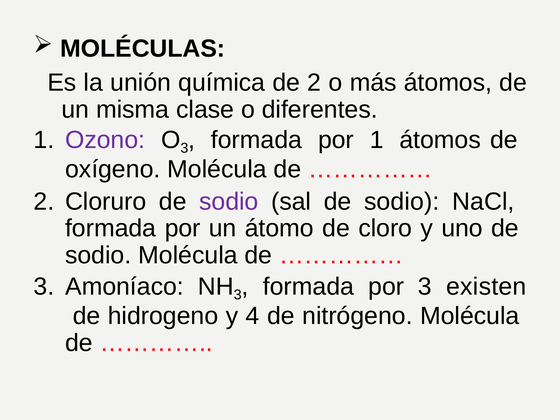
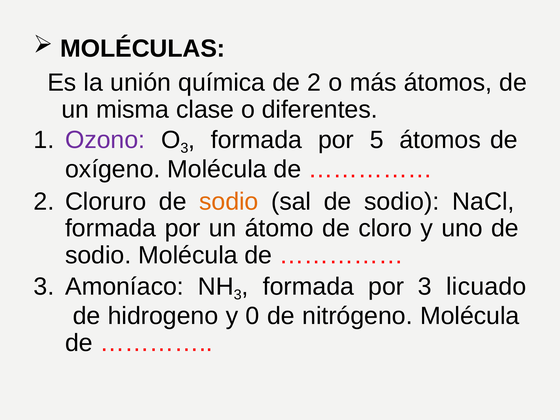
por 1: 1 -> 5
sodio at (229, 201) colour: purple -> orange
existen: existen -> licuado
4: 4 -> 0
